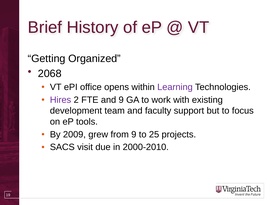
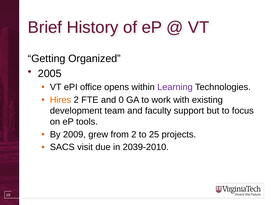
2068: 2068 -> 2005
Hires colour: purple -> orange
and 9: 9 -> 0
from 9: 9 -> 2
2000-2010: 2000-2010 -> 2039-2010
